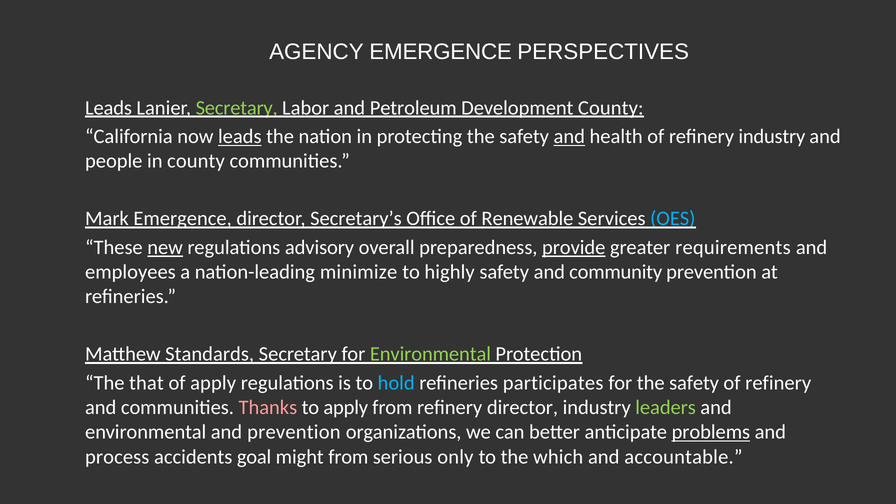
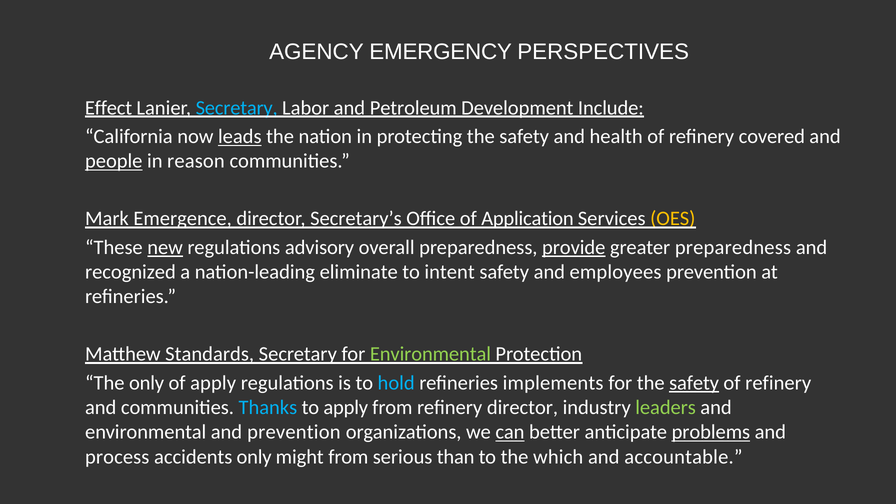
AGENCY EMERGENCE: EMERGENCE -> EMERGENCY
Leads at (109, 108): Leads -> Effect
Secretary at (237, 108) colour: light green -> light blue
Development County: County -> Include
and at (569, 137) underline: present -> none
refinery industry: industry -> covered
people underline: none -> present
in county: county -> reason
Renewable: Renewable -> Application
OES colour: light blue -> yellow
greater requirements: requirements -> preparedness
employees: employees -> recognized
minimize: minimize -> eliminate
highly: highly -> intent
community: community -> employees
The that: that -> only
participates: participates -> implements
safety at (694, 383) underline: none -> present
Thanks colour: pink -> light blue
can underline: none -> present
accidents goal: goal -> only
only: only -> than
